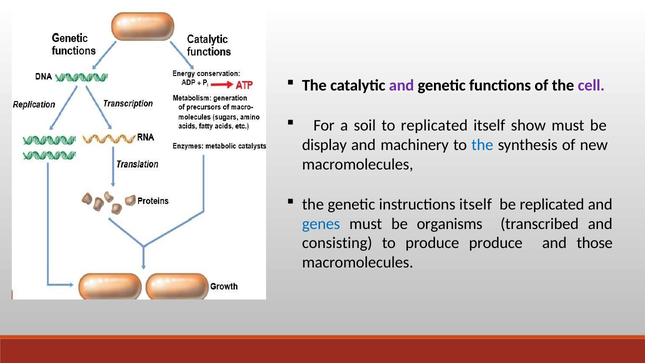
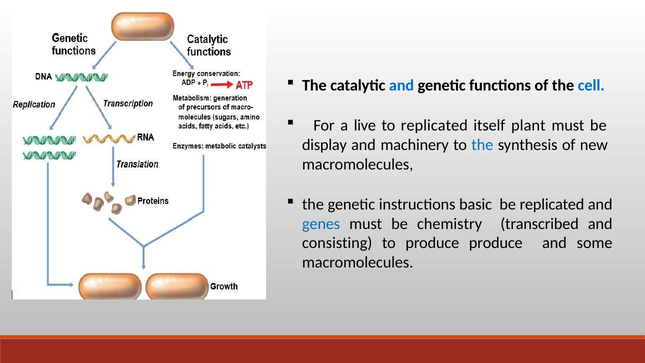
and at (402, 85) colour: purple -> blue
cell colour: purple -> blue
soil: soil -> live
show: show -> plant
instructions itself: itself -> basic
organisms: organisms -> chemistry
those: those -> some
